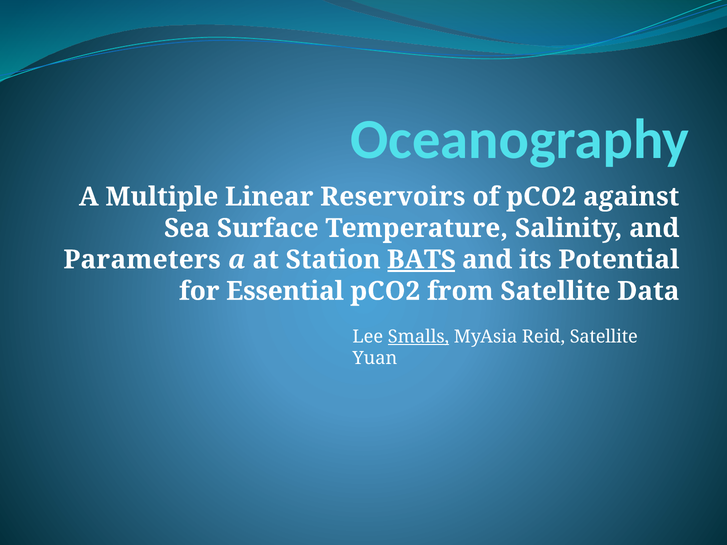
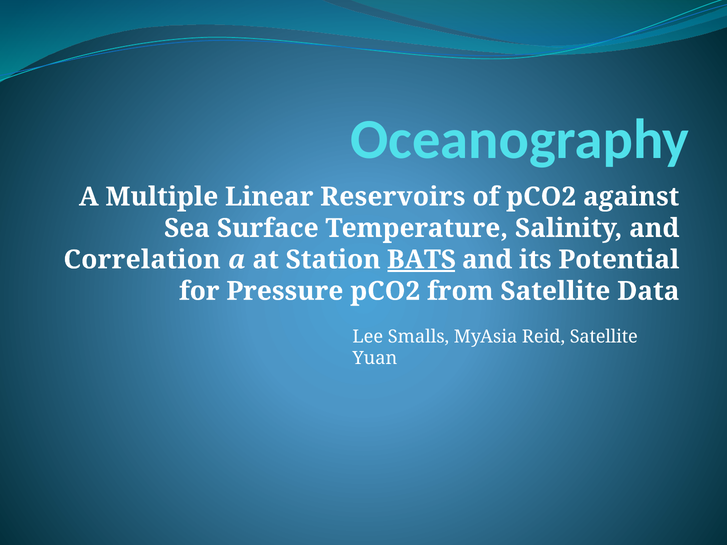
Parameters: Parameters -> Correlation
Essential: Essential -> Pressure
Smalls underline: present -> none
